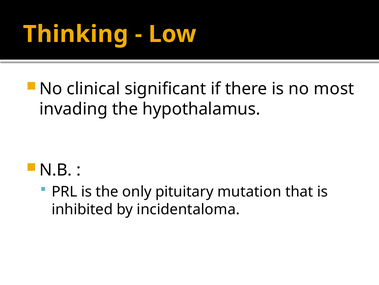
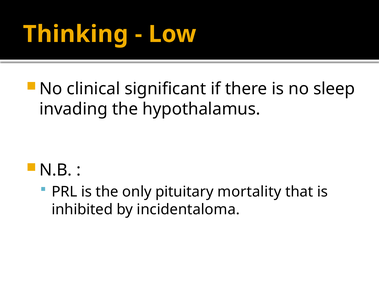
most: most -> sleep
mutation: mutation -> mortality
